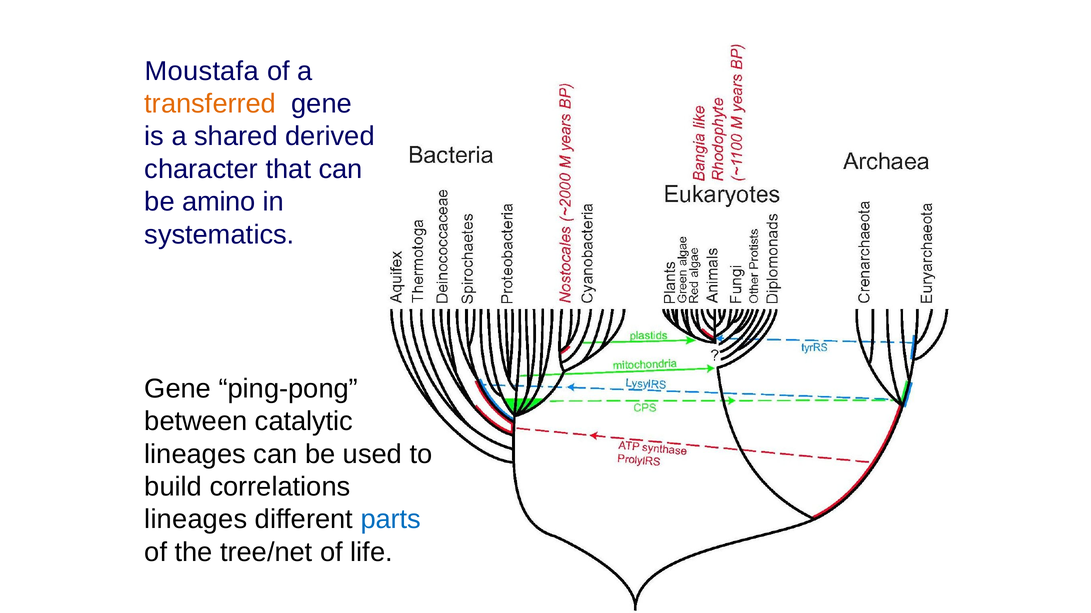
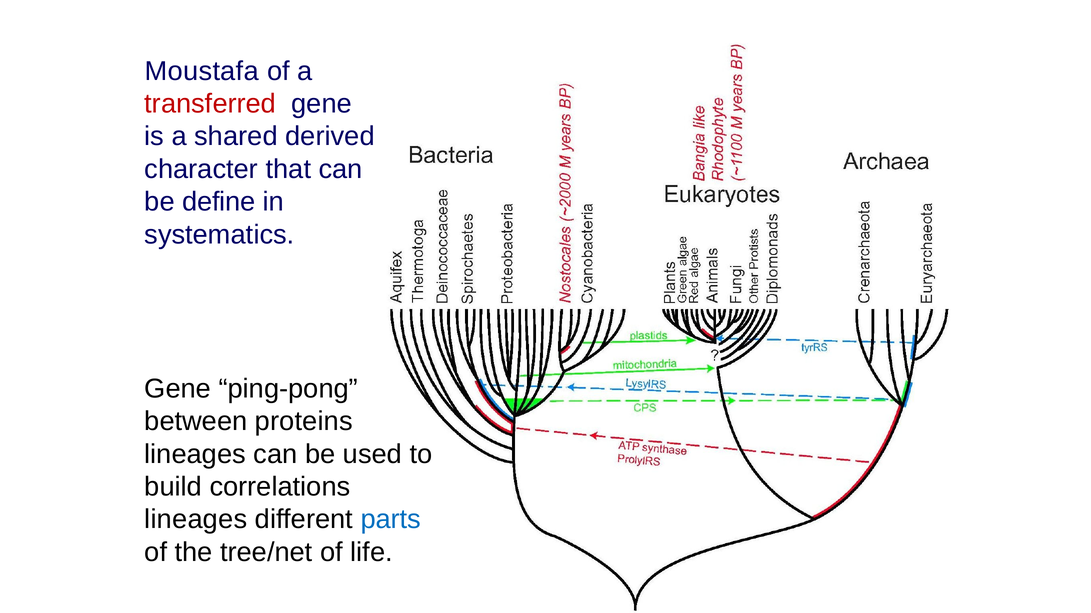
transferred colour: orange -> red
amino: amino -> define
catalytic: catalytic -> proteins
